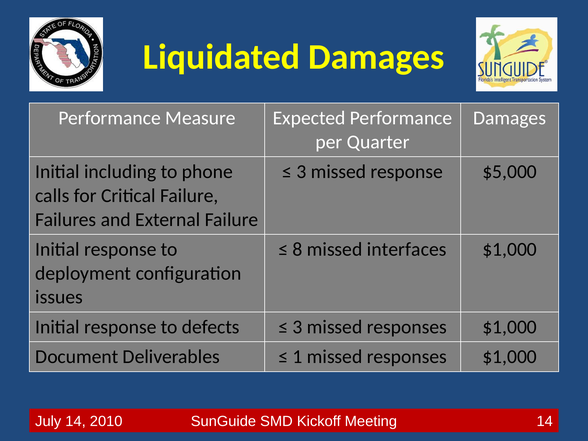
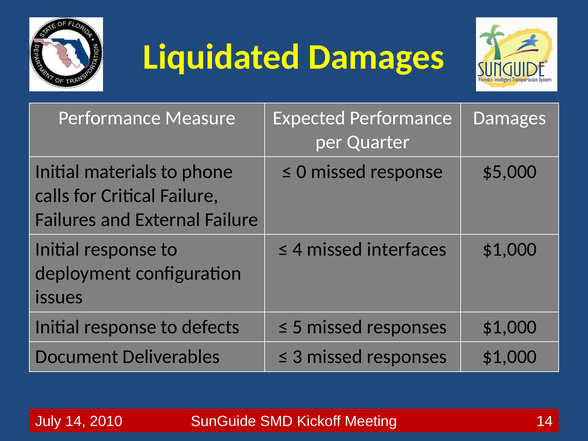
including: including -> materials
3 at (301, 172): 3 -> 0
8: 8 -> 4
3 at (298, 327): 3 -> 5
1: 1 -> 3
